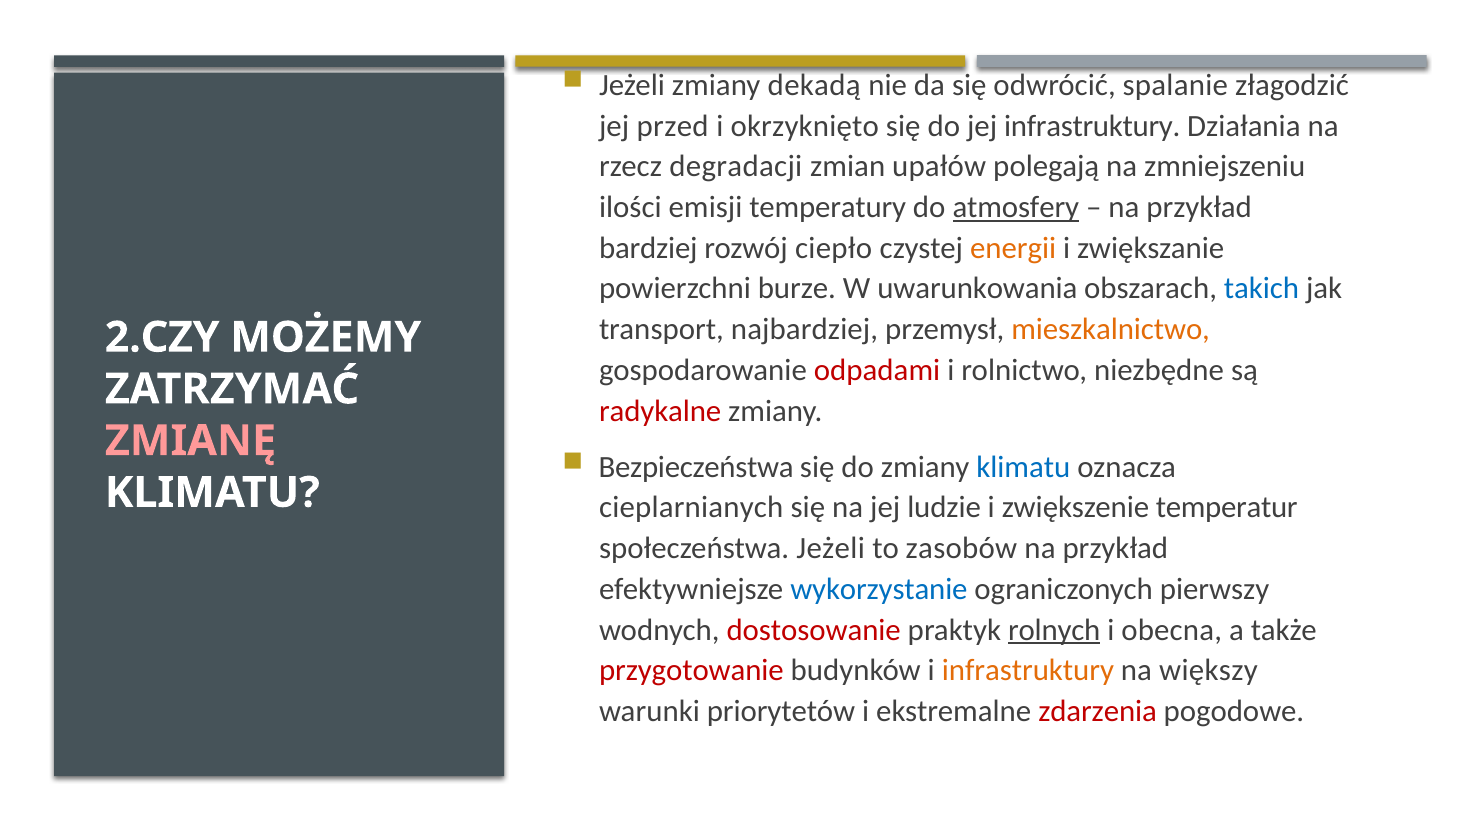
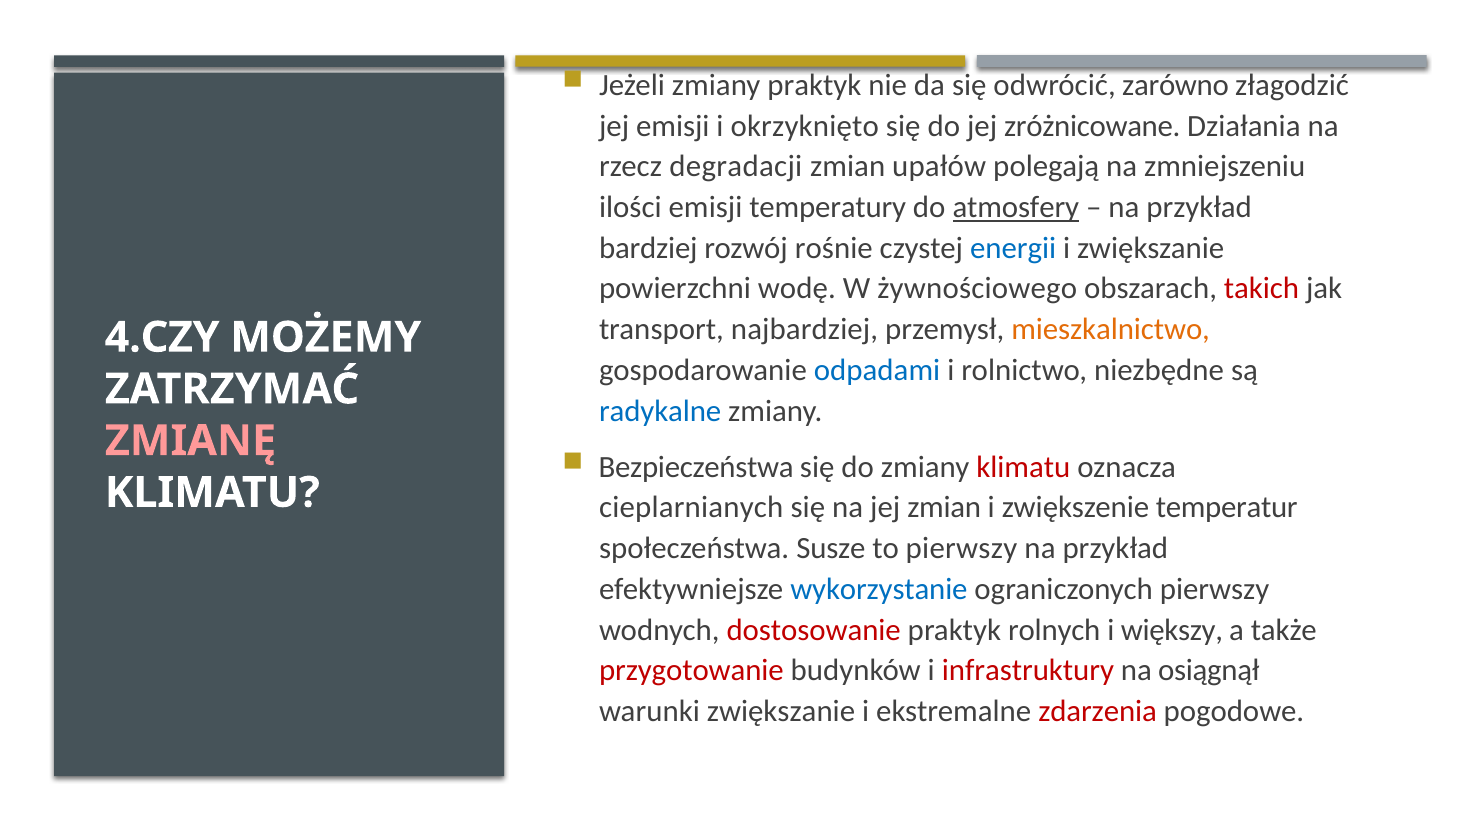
zmiany dekadą: dekadą -> praktyk
spalanie: spalanie -> zarówno
jej przed: przed -> emisji
jej infrastruktury: infrastruktury -> zróżnicowane
ciepło: ciepło -> rośnie
energii colour: orange -> blue
burze: burze -> wodę
uwarunkowania: uwarunkowania -> żywnościowego
takich colour: blue -> red
2.CZY: 2.CZY -> 4.CZY
odpadami colour: red -> blue
radykalne colour: red -> blue
klimatu at (1023, 467) colour: blue -> red
jej ludzie: ludzie -> zmian
społeczeństwa Jeżeli: Jeżeli -> Susze
to zasobów: zasobów -> pierwszy
rolnych underline: present -> none
obecna: obecna -> większy
infrastruktury at (1028, 671) colour: orange -> red
większy: większy -> osiągnął
warunki priorytetów: priorytetów -> zwiększanie
